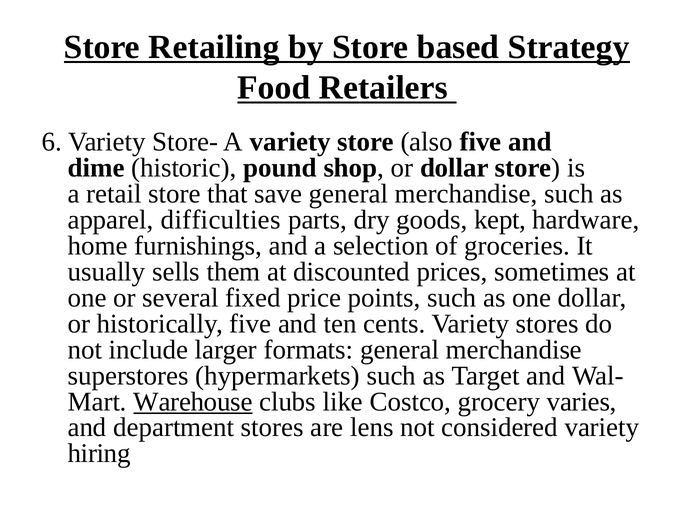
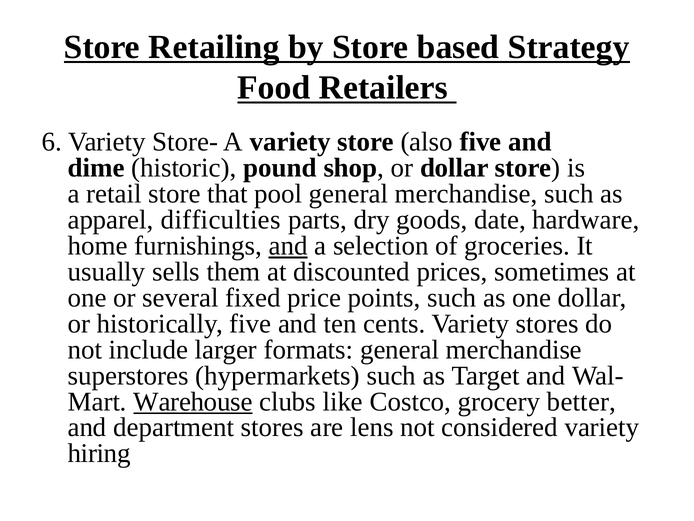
save: save -> pool
kept: kept -> date
and at (288, 246) underline: none -> present
varies: varies -> better
